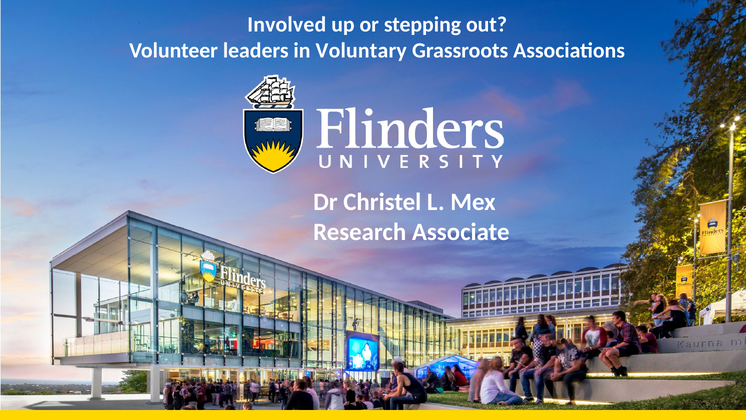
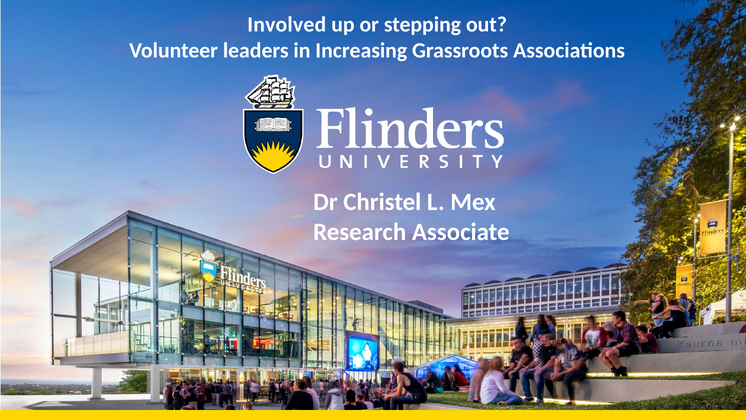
Voluntary: Voluntary -> Increasing
